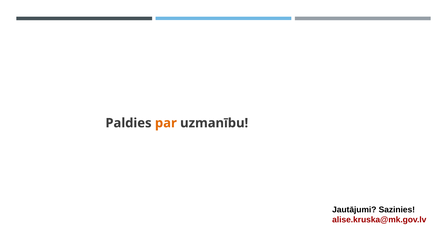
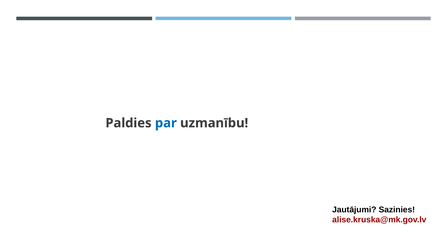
par colour: orange -> blue
